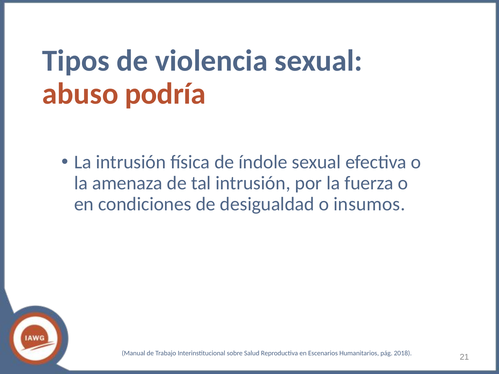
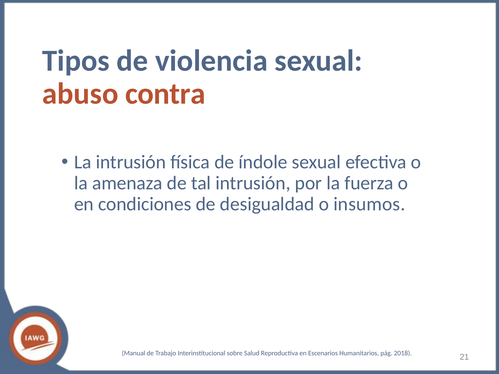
podría: podría -> contra
